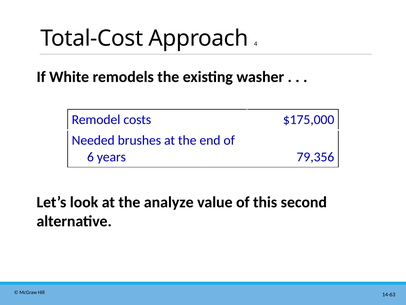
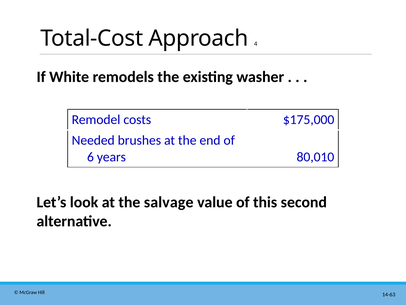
79,356: 79,356 -> 80,010
analyze: analyze -> salvage
